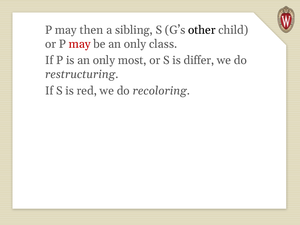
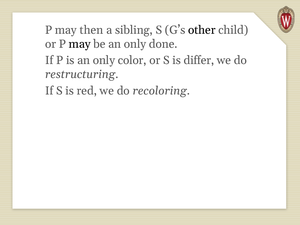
may at (80, 44) colour: red -> black
class: class -> done
most: most -> color
